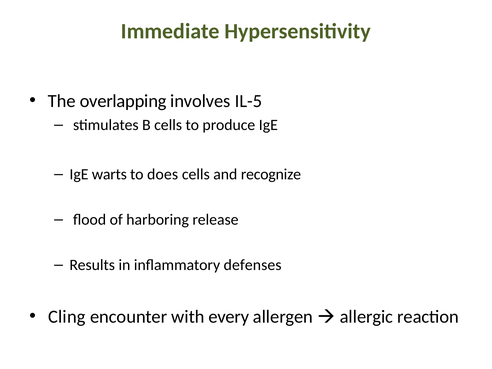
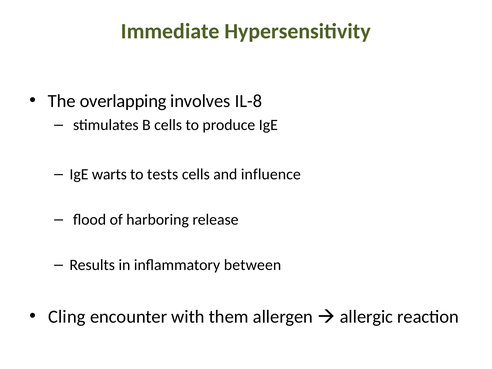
IL-5: IL-5 -> IL-8
does: does -> tests
recognize: recognize -> influence
defenses: defenses -> between
every: every -> them
